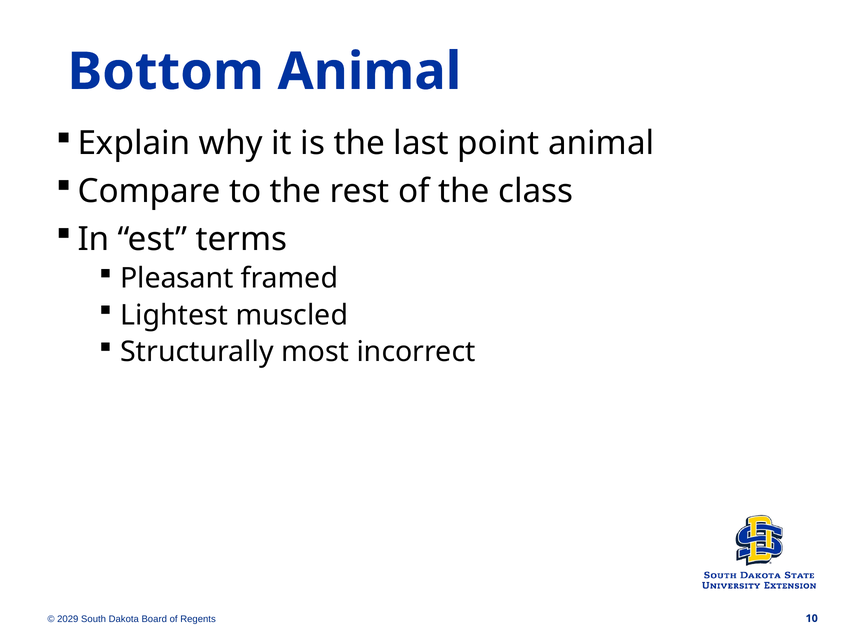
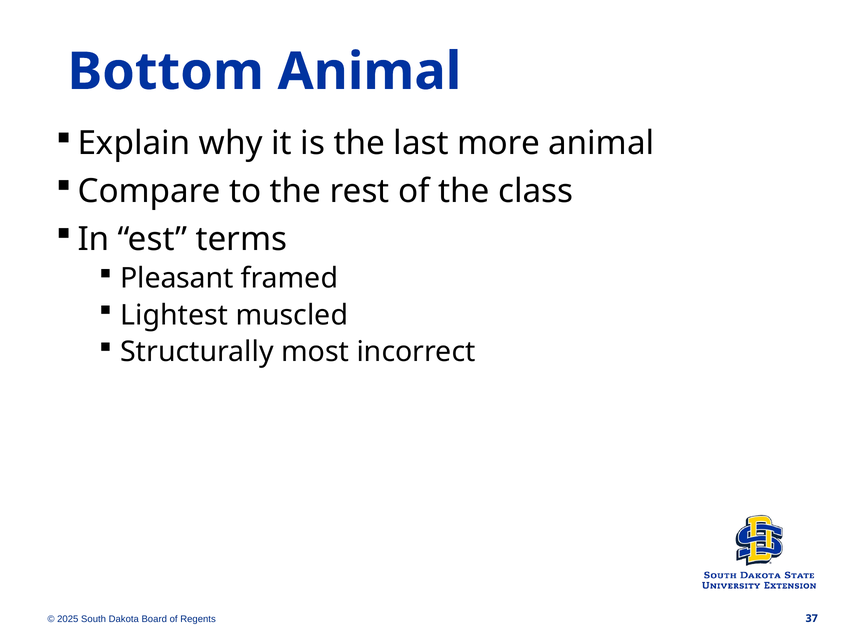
point: point -> more
2029: 2029 -> 2025
10: 10 -> 37
